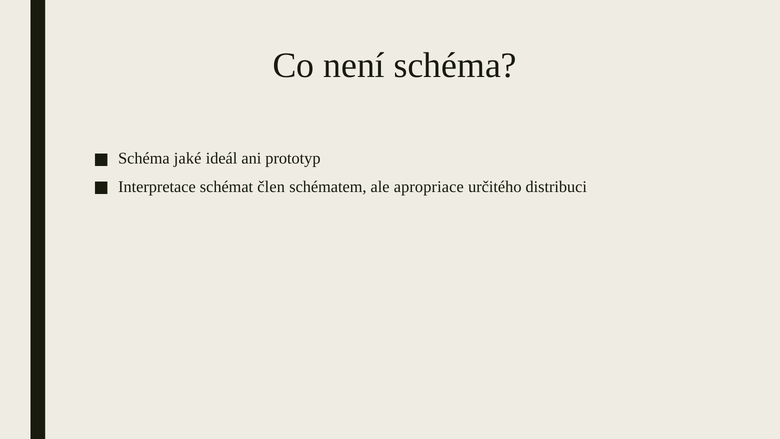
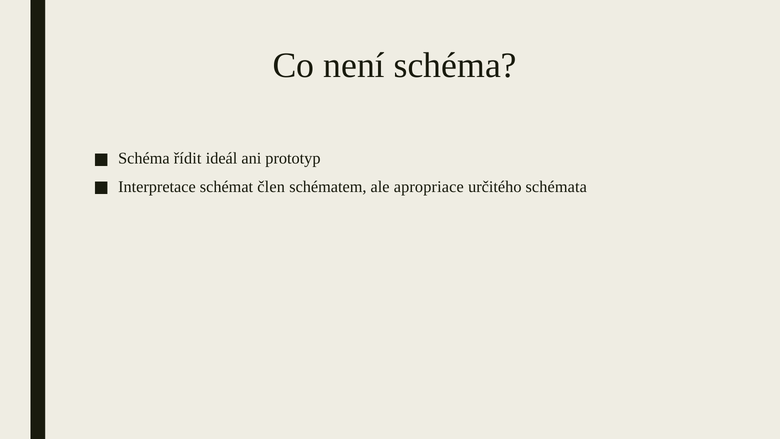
jaké: jaké -> řídit
distribuci: distribuci -> schémata
